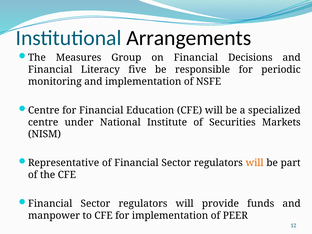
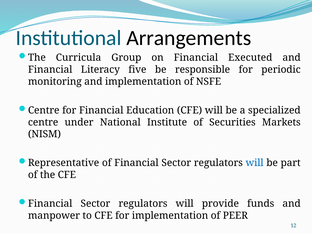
Measures: Measures -> Curricula
Decisions: Decisions -> Executed
will at (255, 163) colour: orange -> blue
